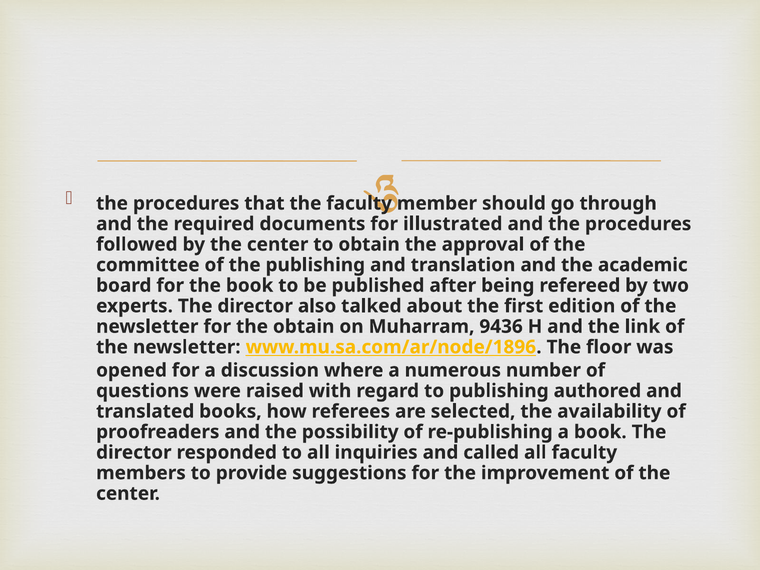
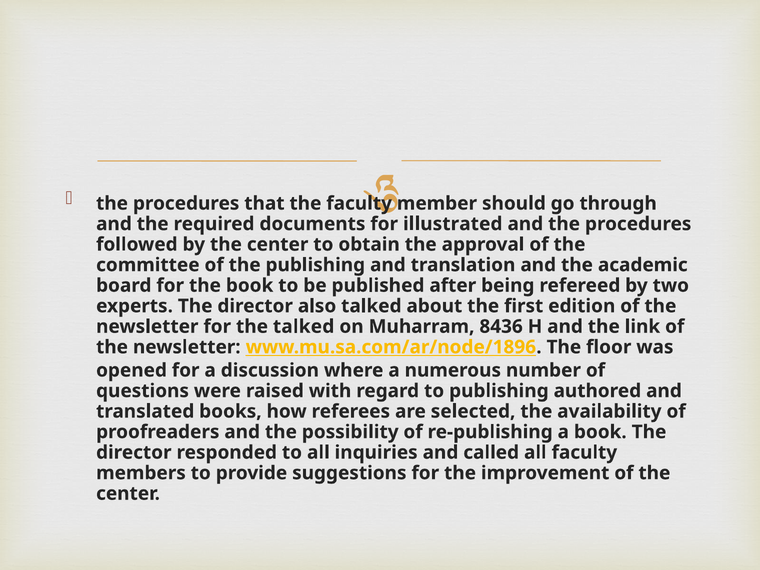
the obtain: obtain -> talked
9436: 9436 -> 8436
